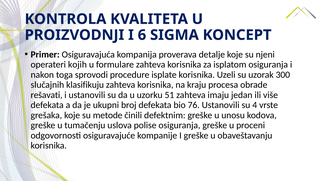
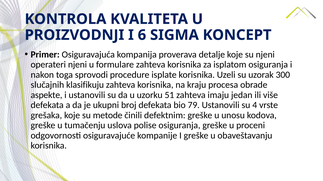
operateri kojih: kojih -> njeni
rešavati: rešavati -> aspekte
76: 76 -> 79
